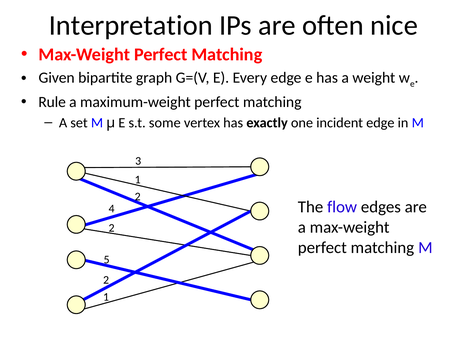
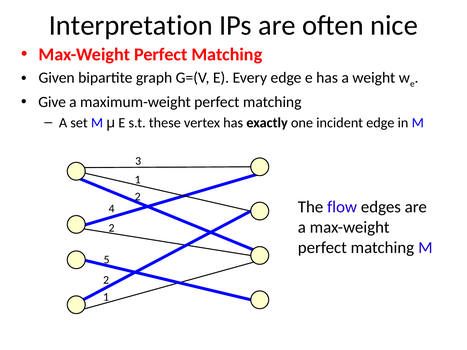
Rule: Rule -> Give
some: some -> these
